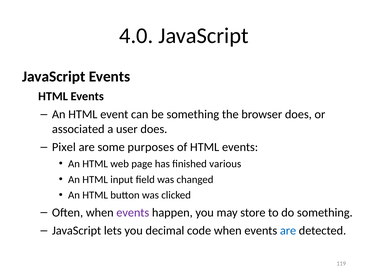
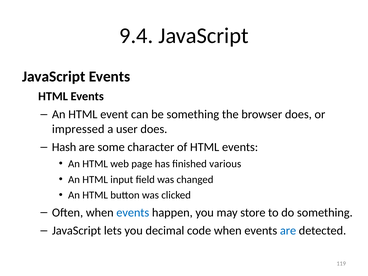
4.0: 4.0 -> 9.4
associated: associated -> impressed
Pixel: Pixel -> Hash
purposes: purposes -> character
events at (133, 212) colour: purple -> blue
